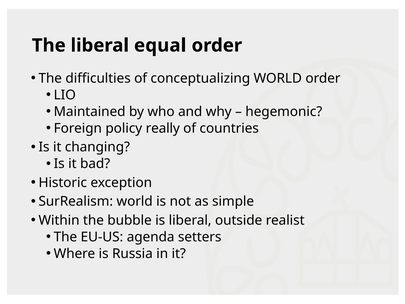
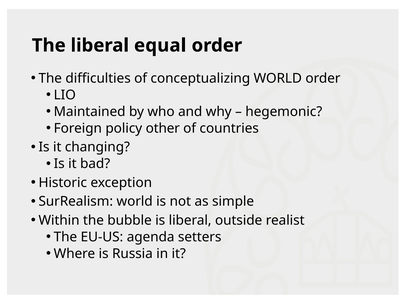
really: really -> other
